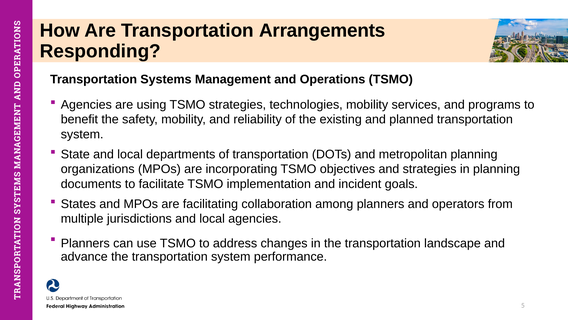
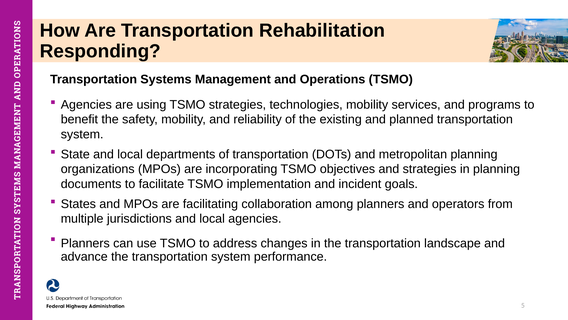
Arrangements: Arrangements -> Rehabilitation
